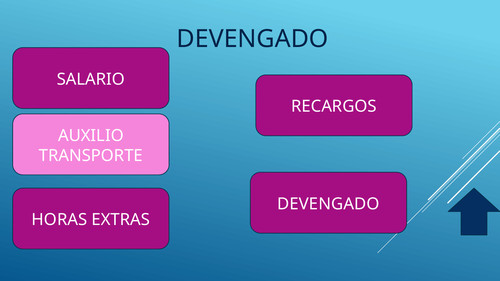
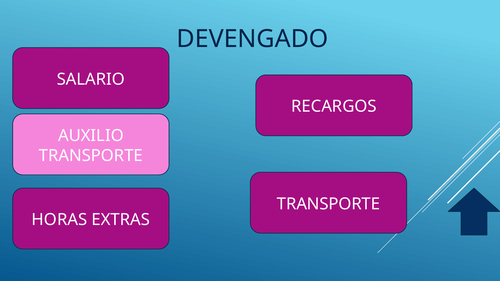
DEVENGADO at (328, 204): DEVENGADO -> TRANSPORTE
